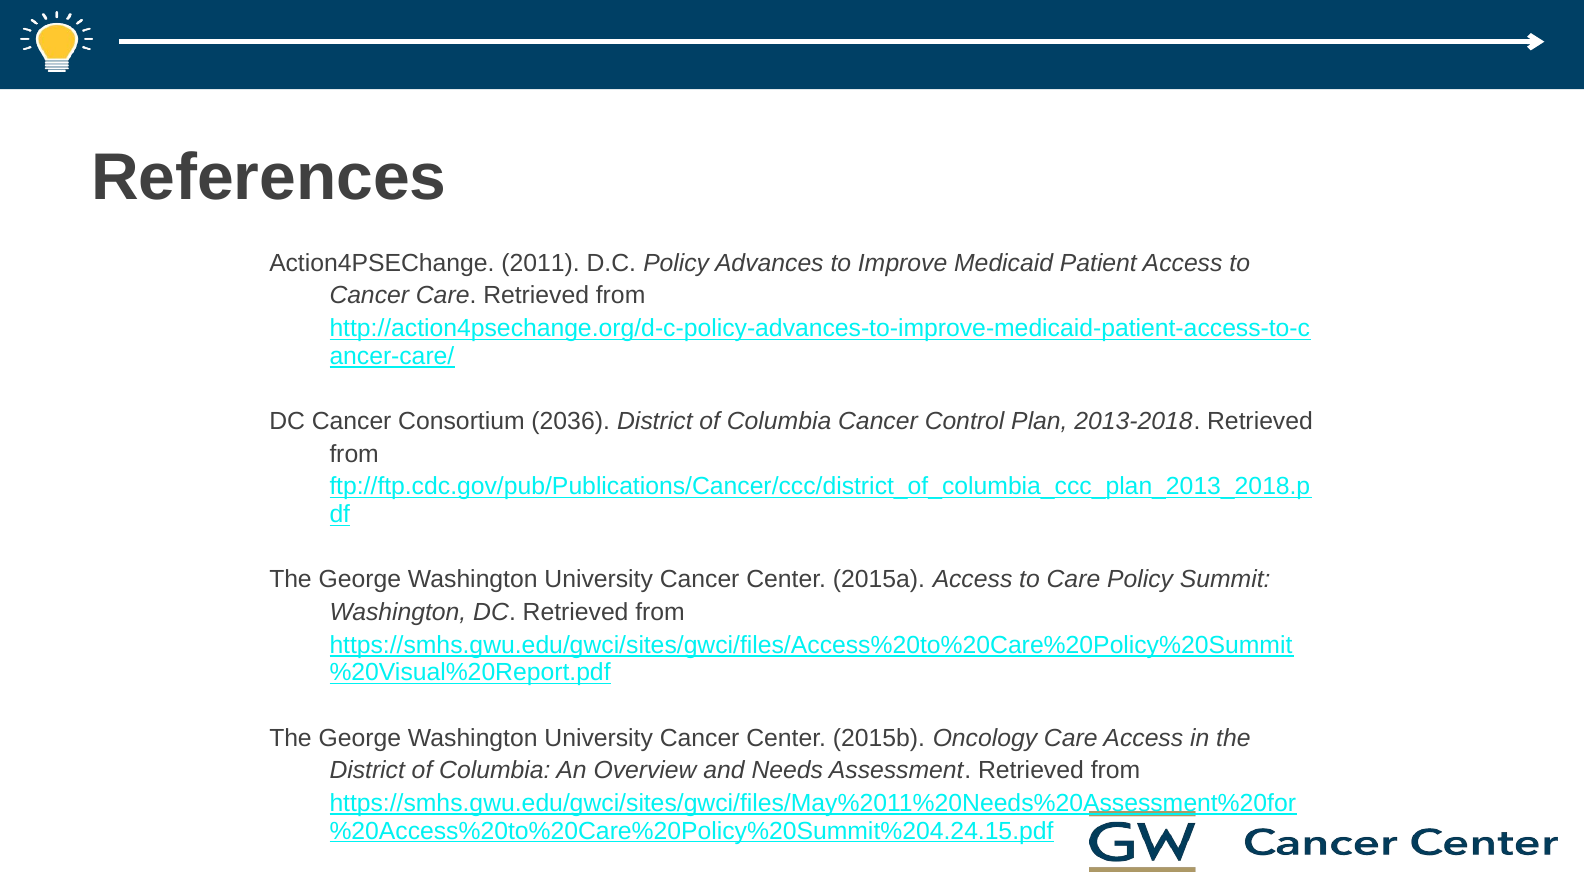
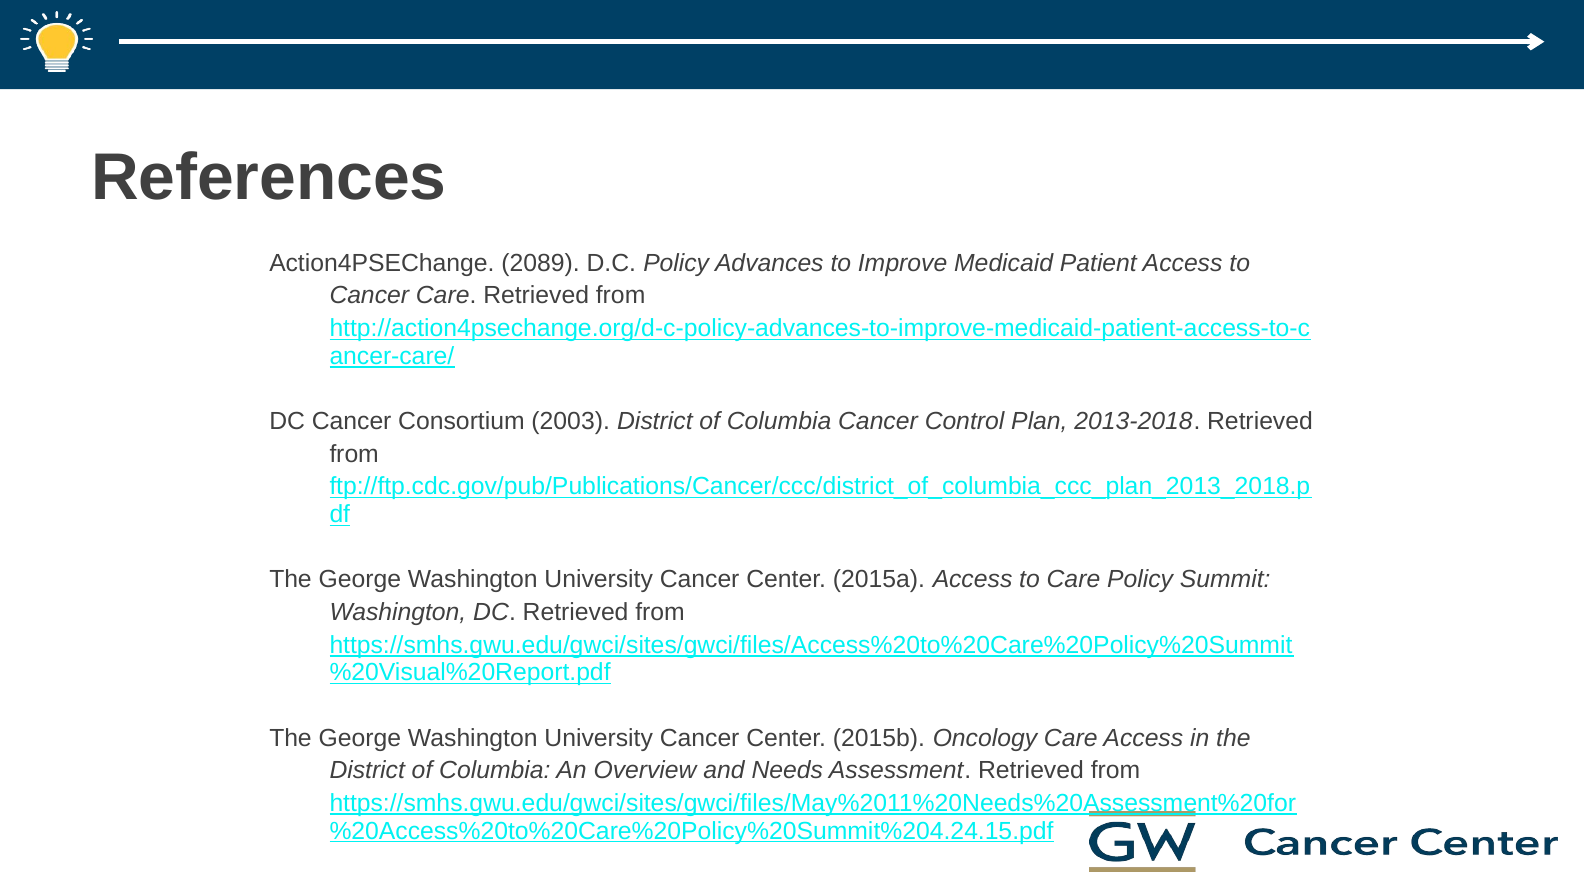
2011: 2011 -> 2089
2036: 2036 -> 2003
